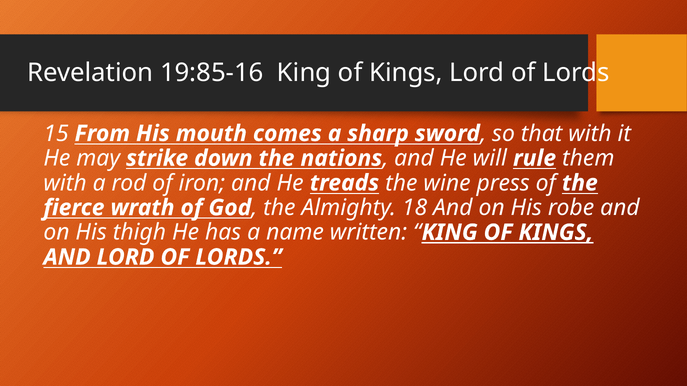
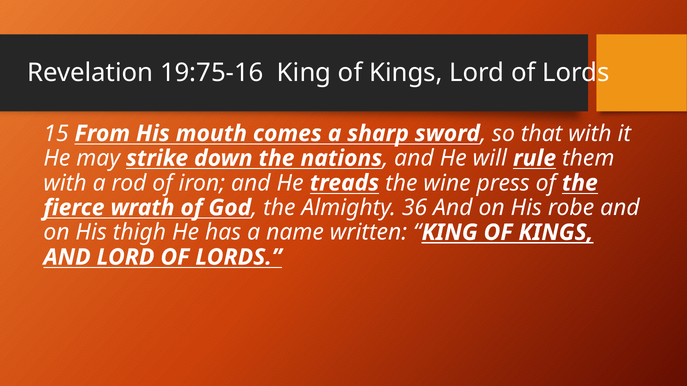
19:85-16: 19:85-16 -> 19:75-16
18: 18 -> 36
